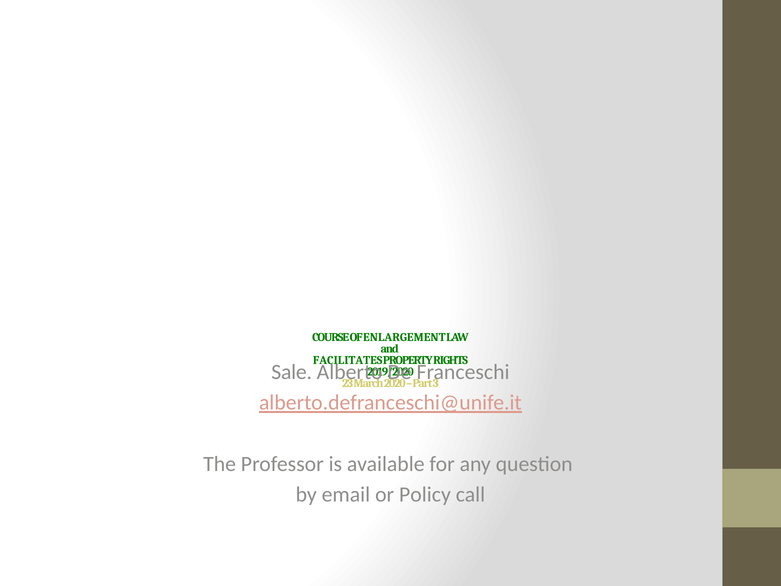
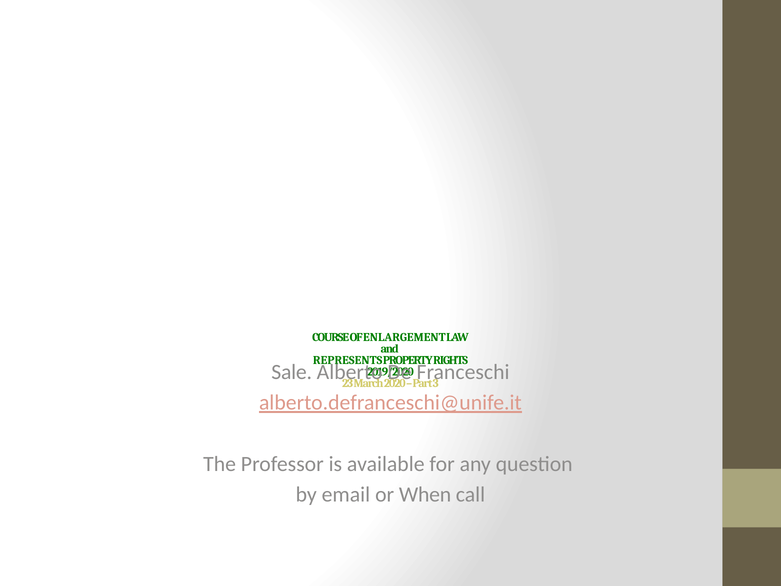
FACILITATES: FACILITATES -> REPRESENTS
Policy: Policy -> When
